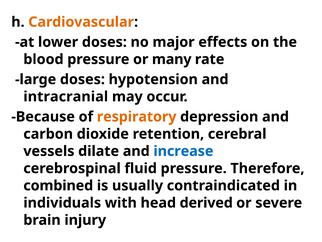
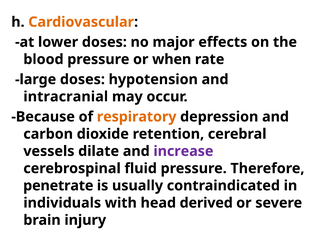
many: many -> when
increase colour: blue -> purple
combined: combined -> penetrate
